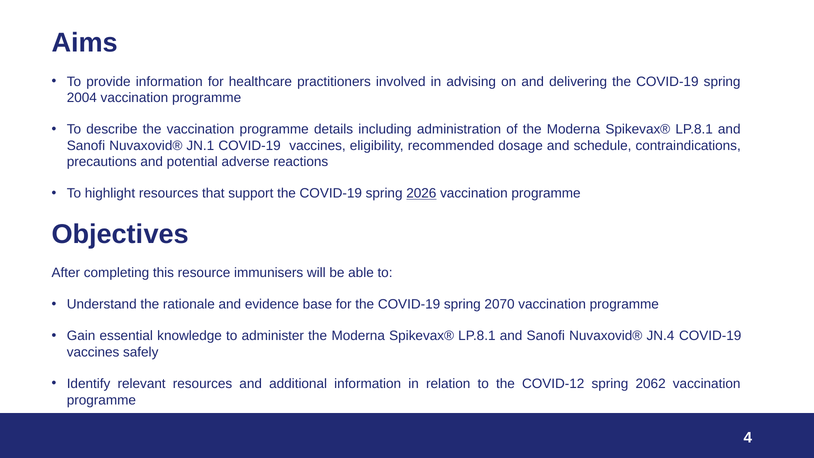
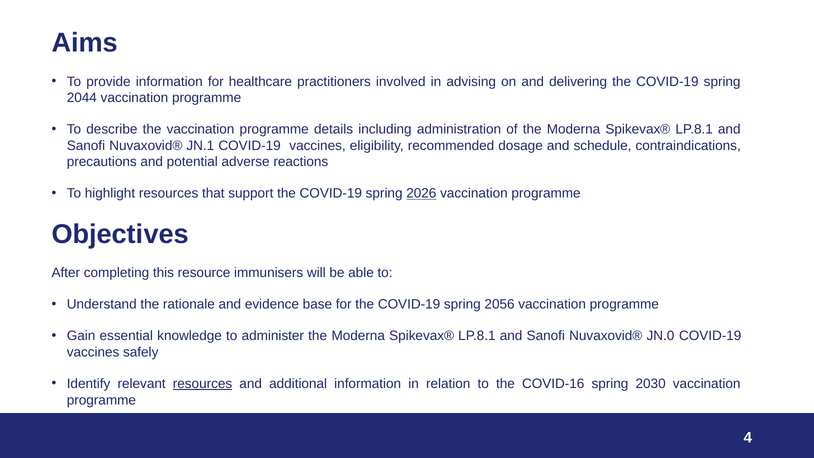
2004: 2004 -> 2044
2070: 2070 -> 2056
JN.4: JN.4 -> JN.0
resources at (203, 384) underline: none -> present
COVID-12: COVID-12 -> COVID-16
2062: 2062 -> 2030
